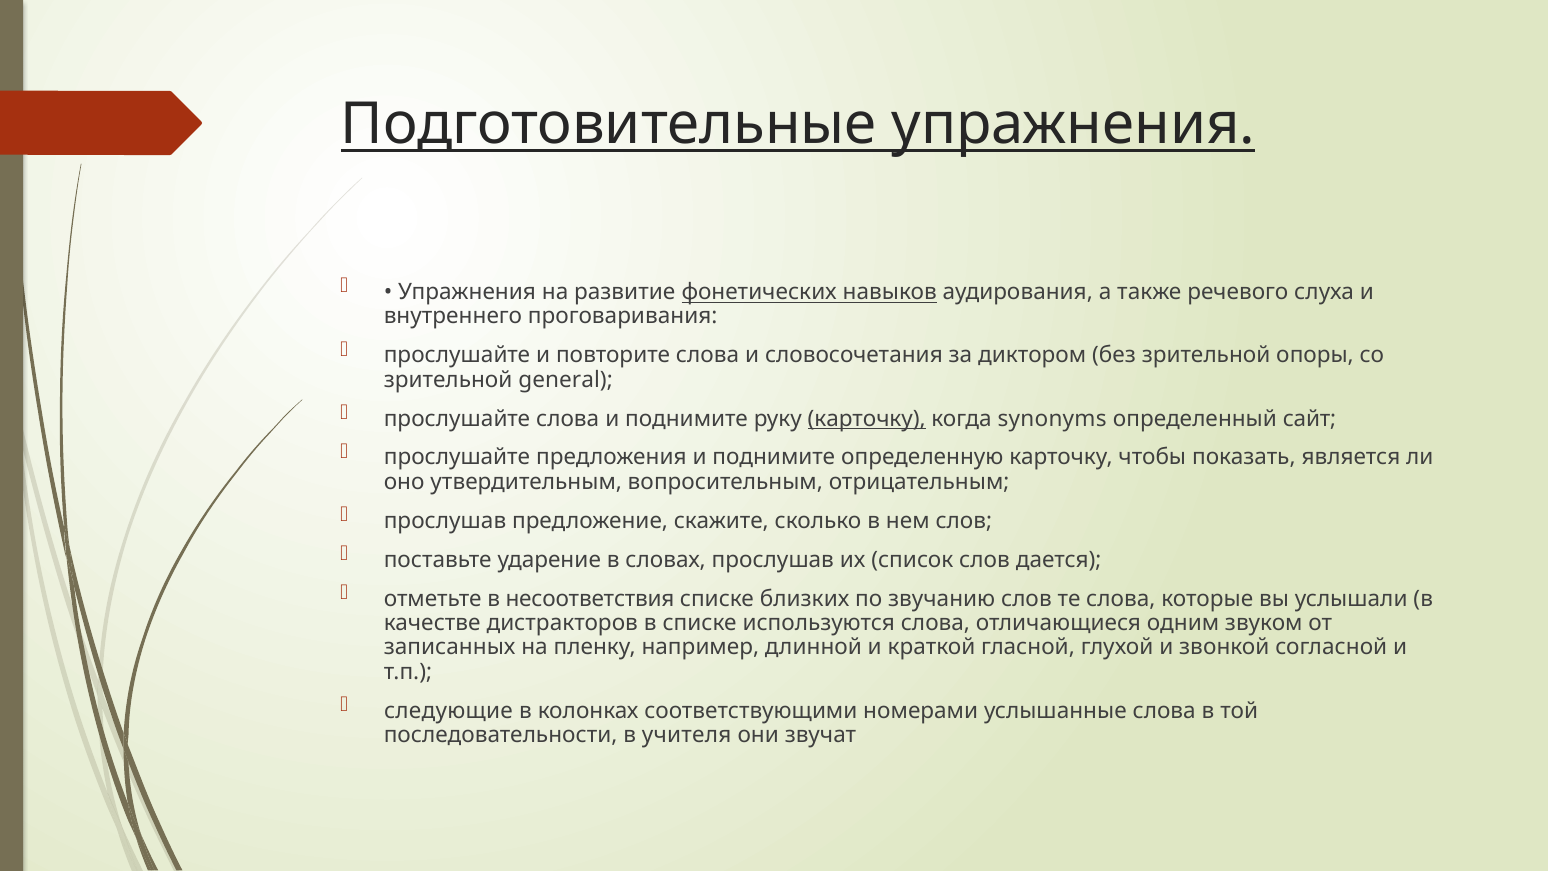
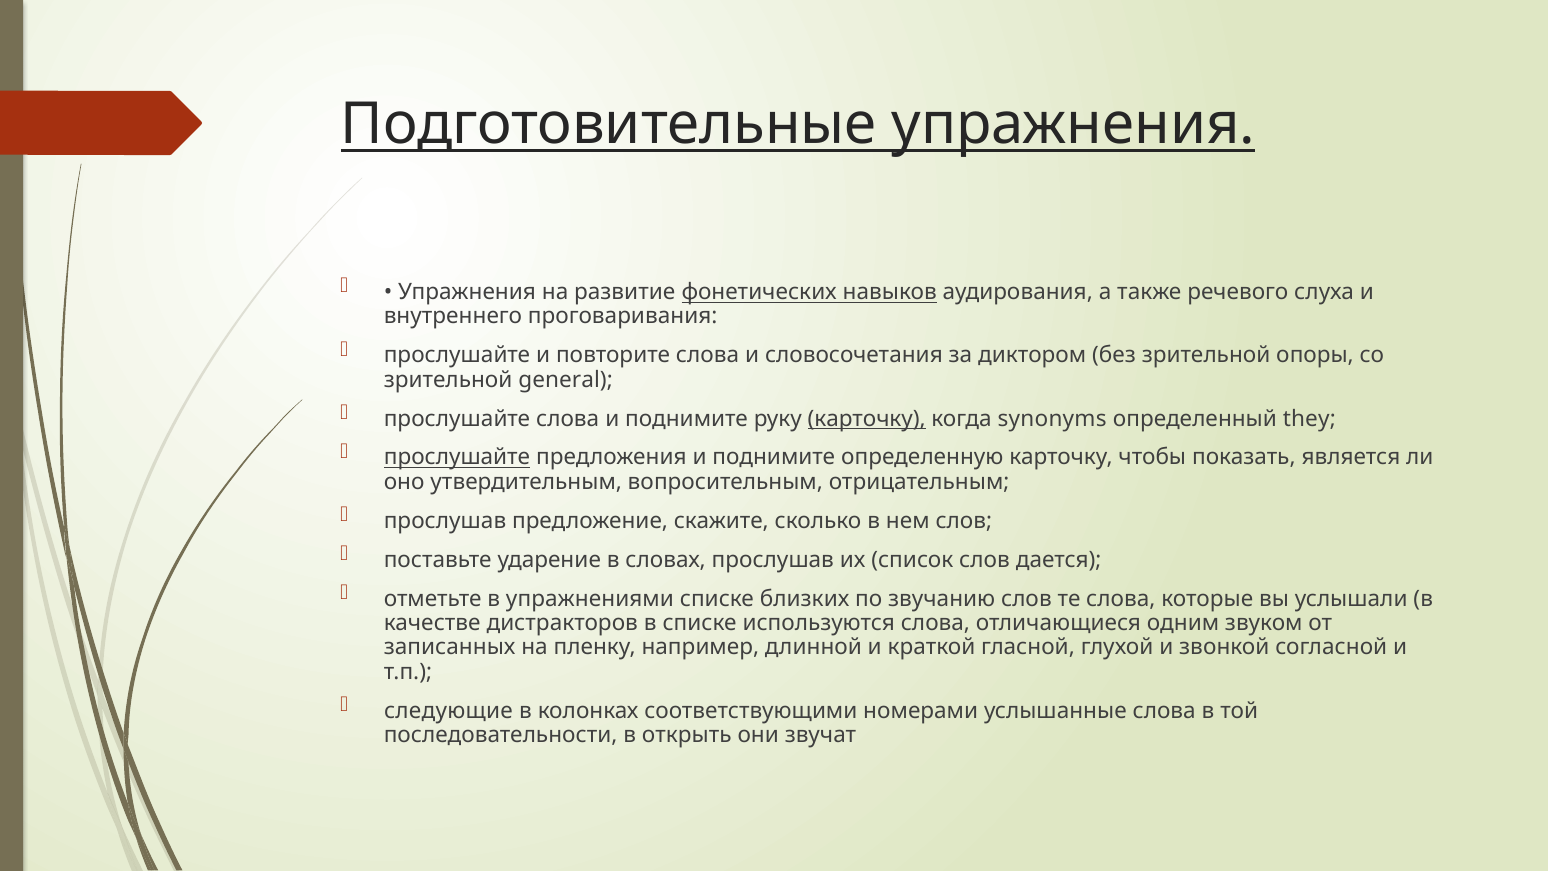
сайт: сайт -> they
прослушайте at (457, 457) underline: none -> present
несоответствия: несоответствия -> упражнениями
учителя: учителя -> открыть
